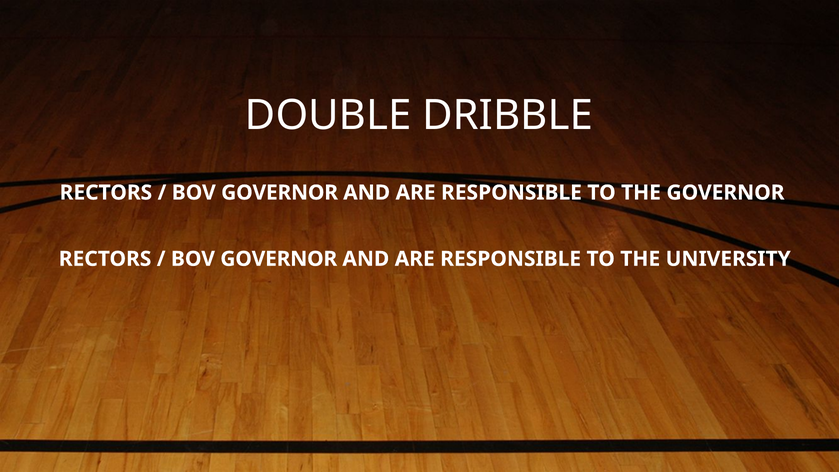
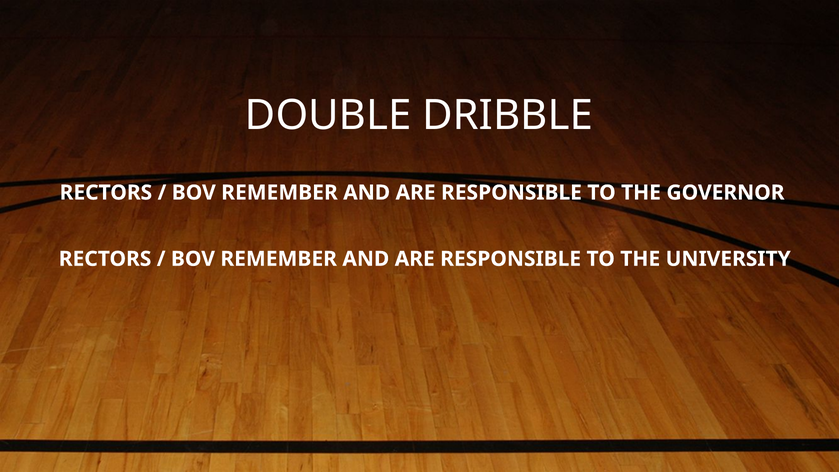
GOVERNOR at (280, 193): GOVERNOR -> REMEMBER
GOVERNOR at (279, 259): GOVERNOR -> REMEMBER
